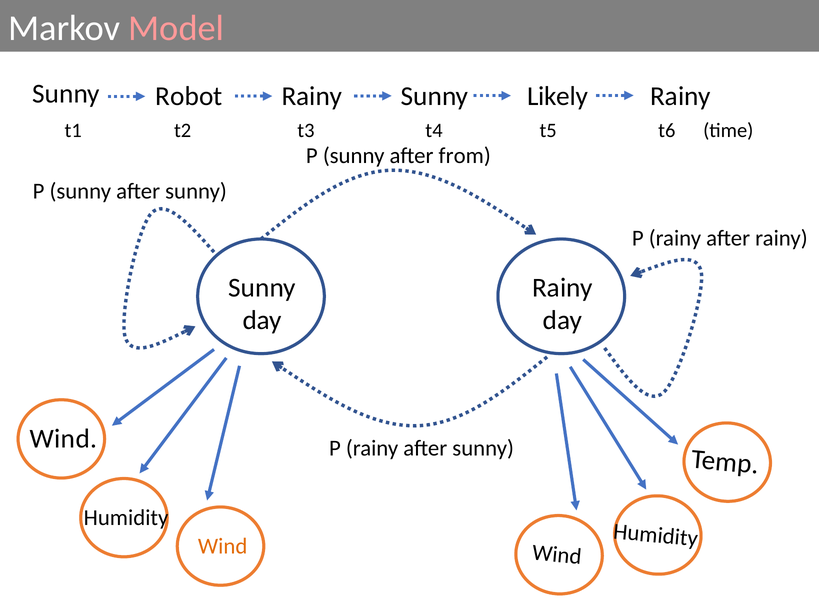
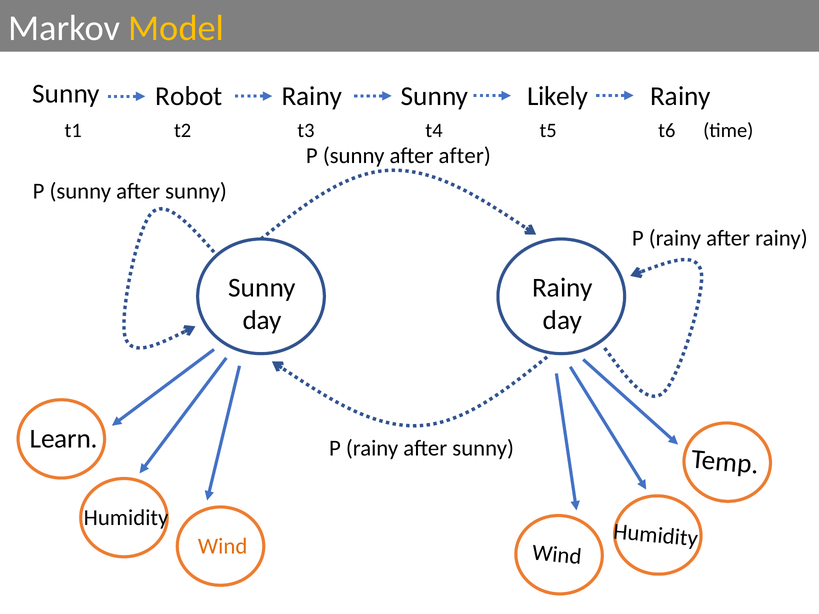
Model colour: pink -> yellow
after from: from -> after
Wind at (63, 439): Wind -> Learn
